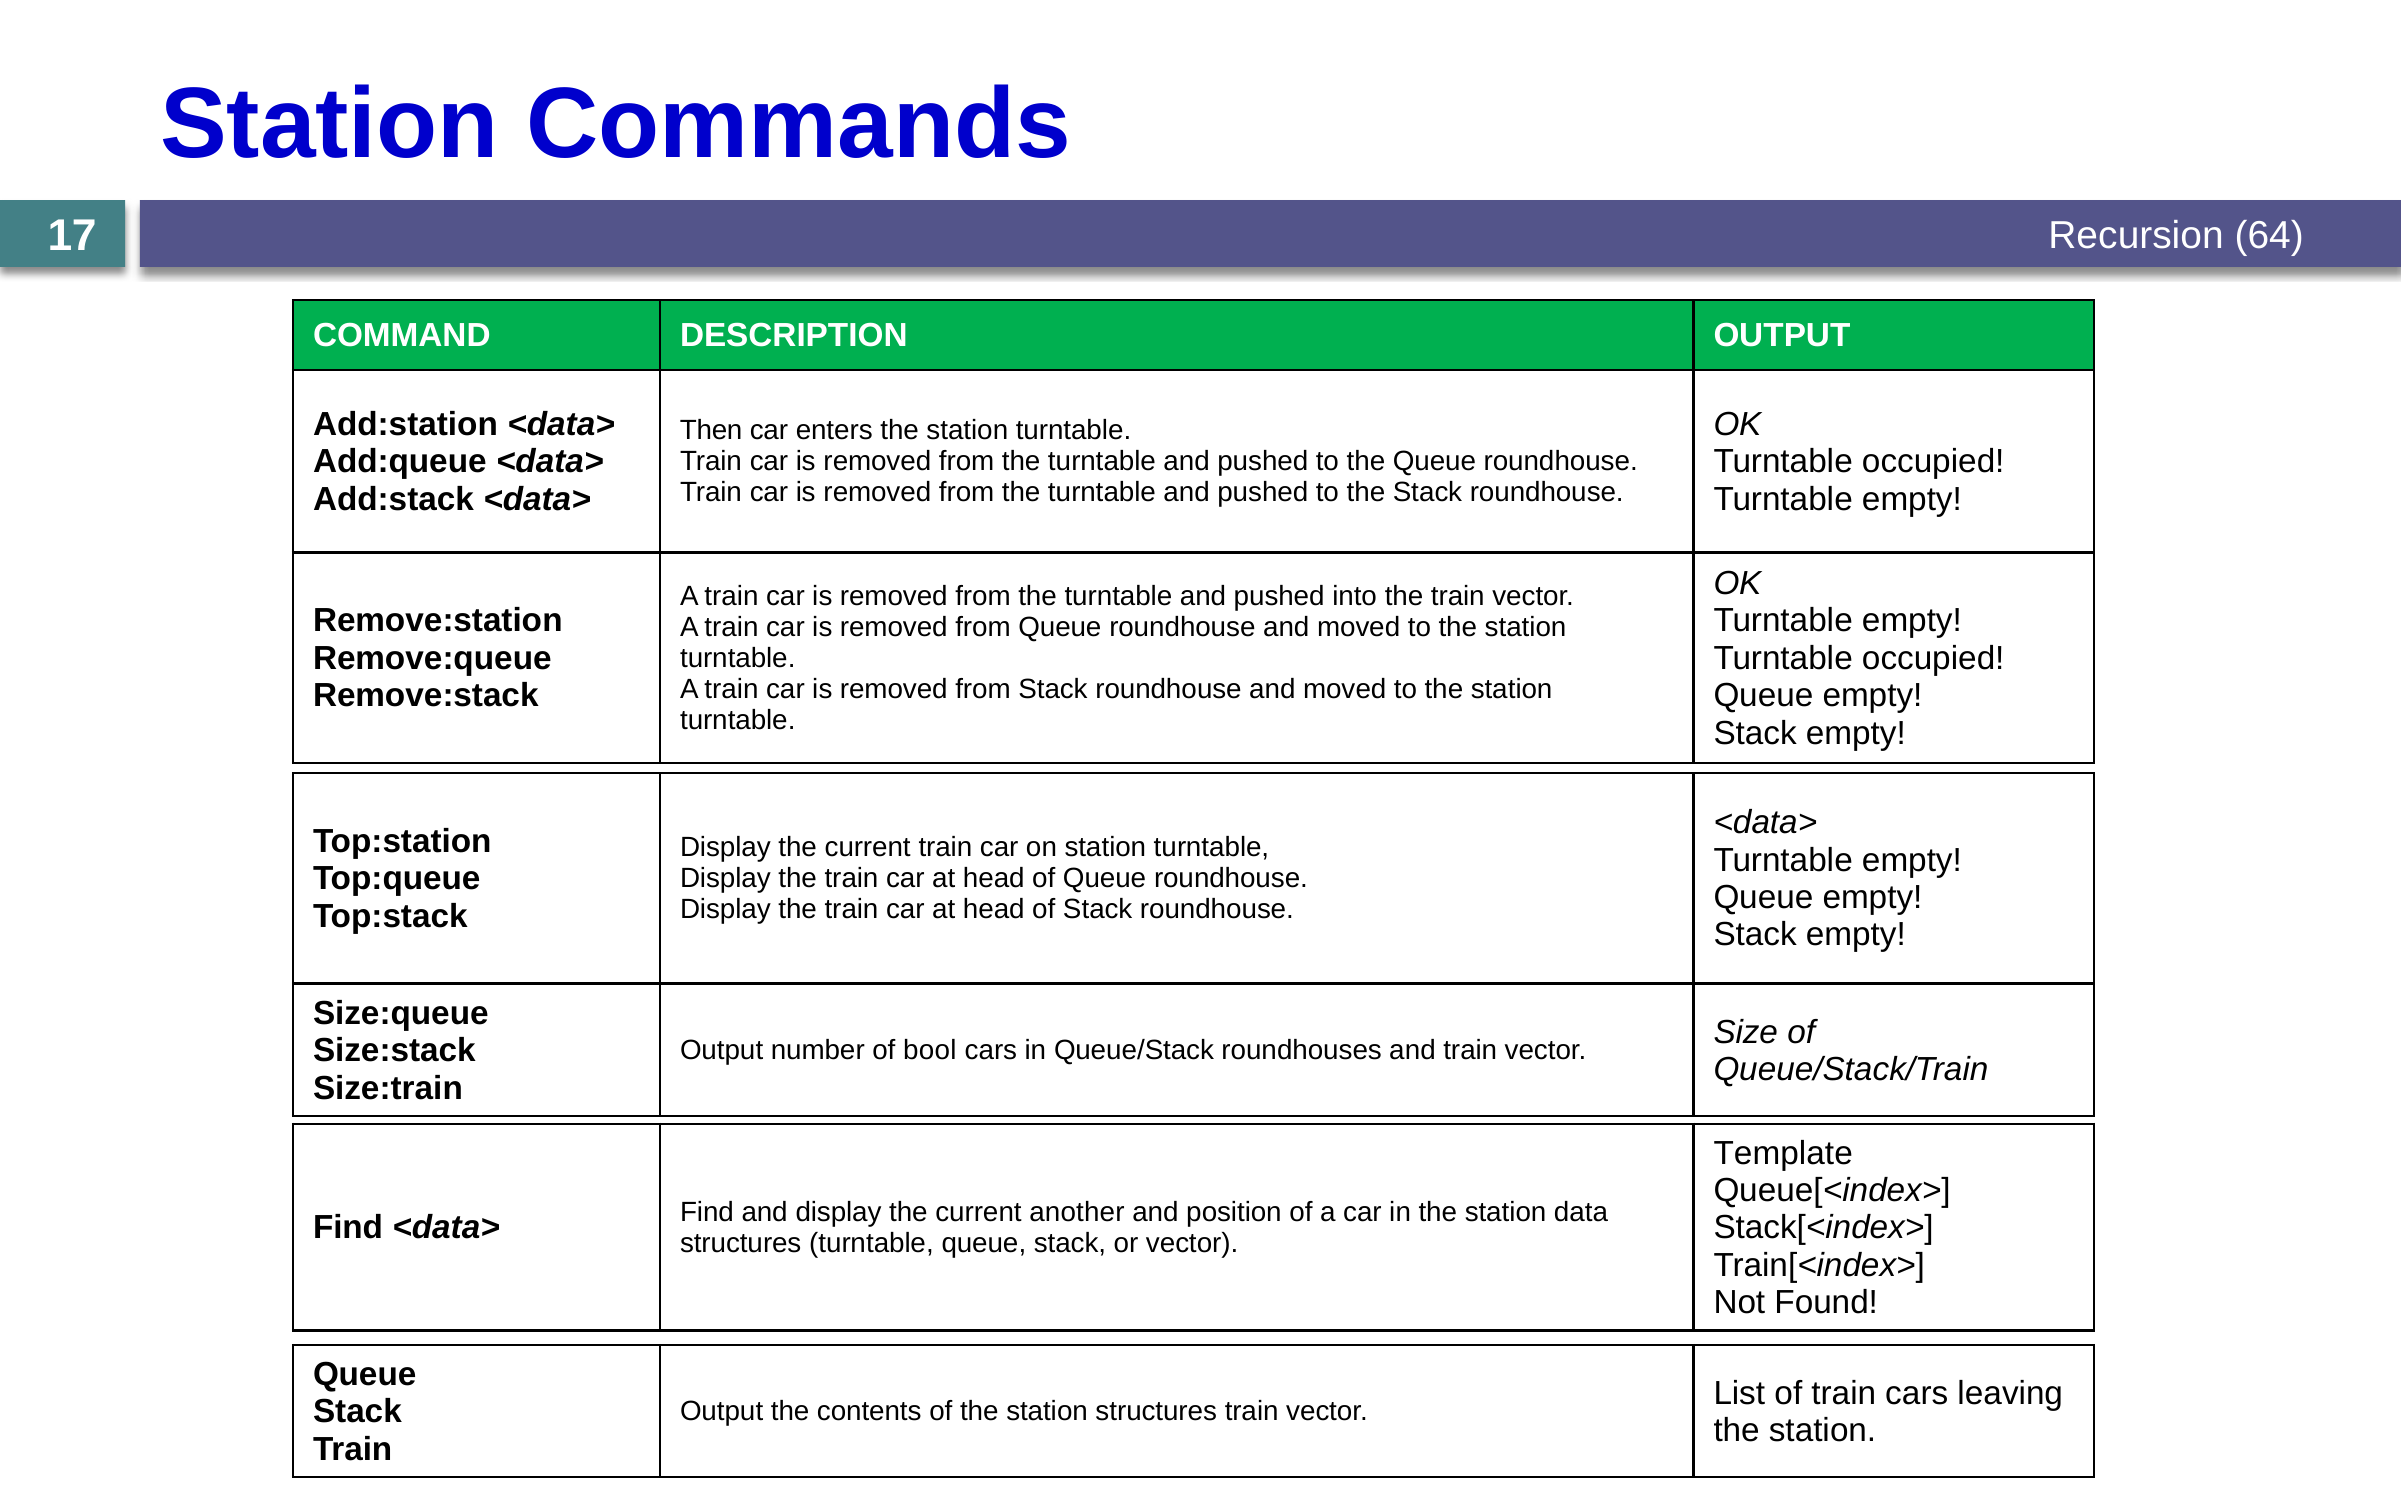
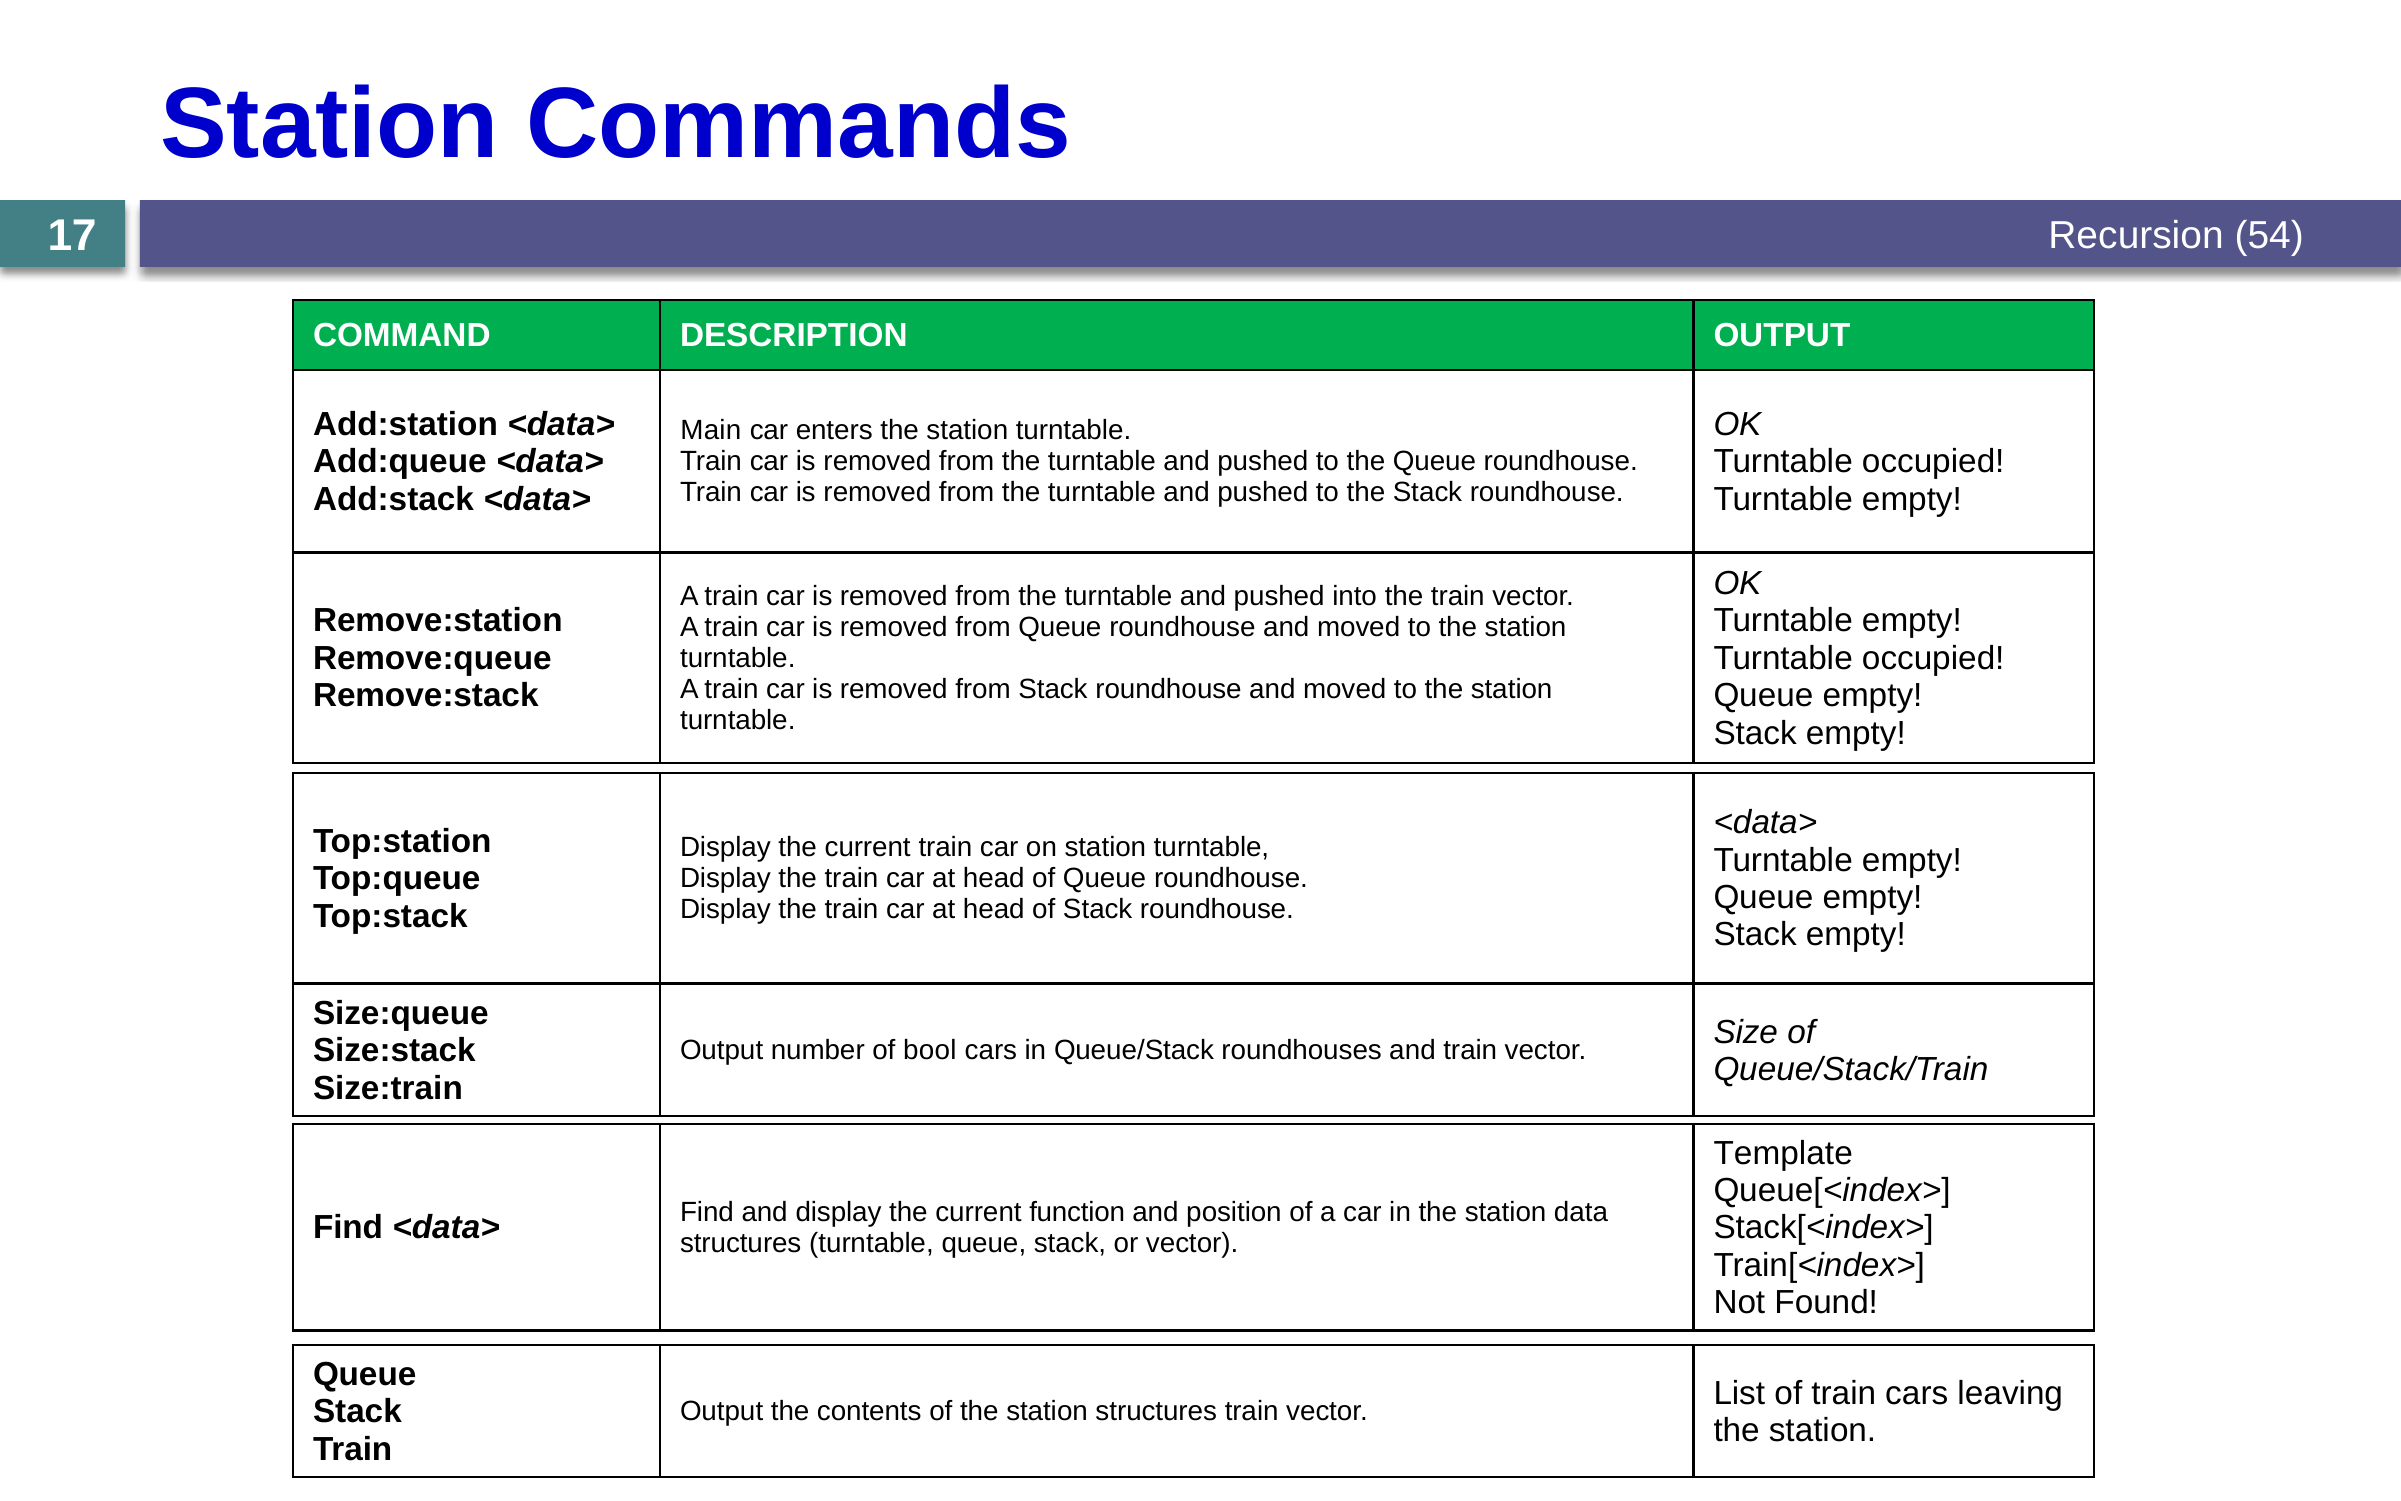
64: 64 -> 54
Then: Then -> Main
another: another -> function
